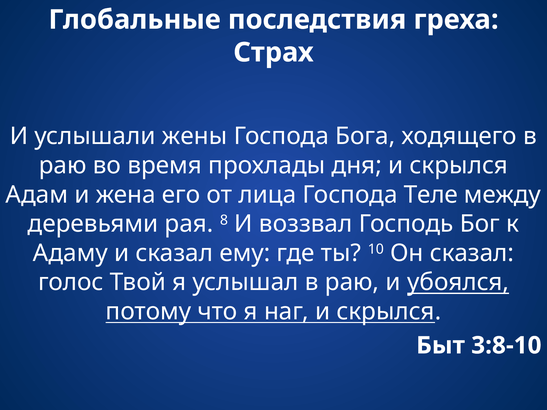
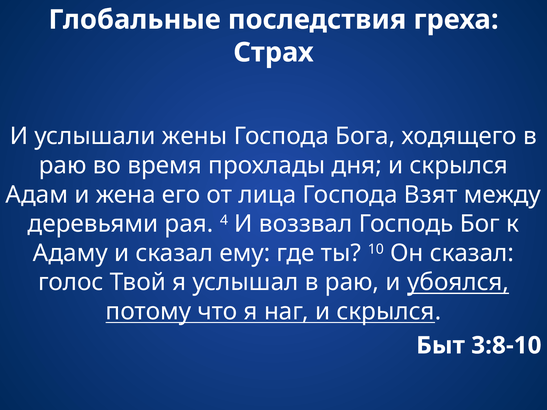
Теле: Теле -> Взят
8: 8 -> 4
